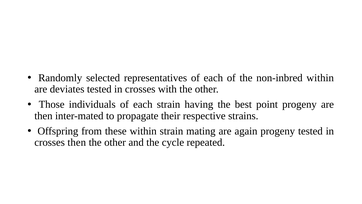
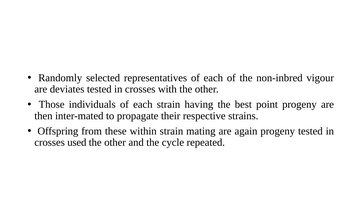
non-inbred within: within -> vigour
crosses then: then -> used
